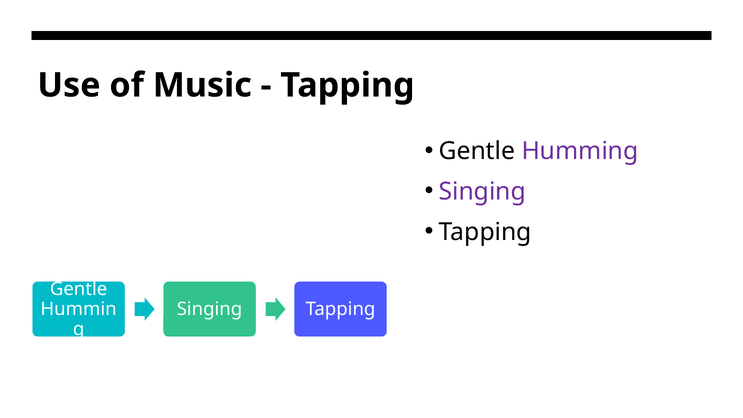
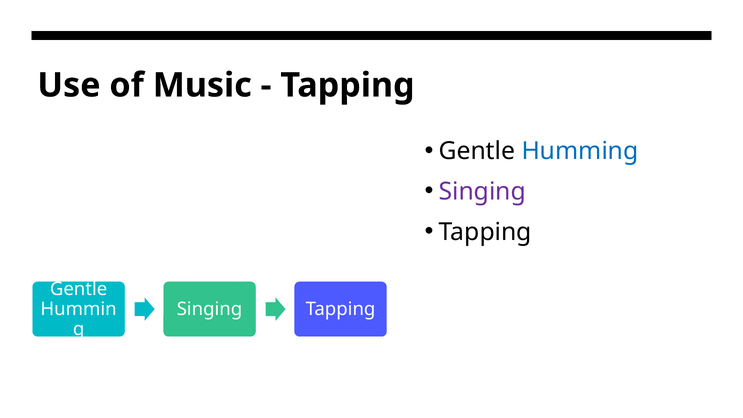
Humming colour: purple -> blue
